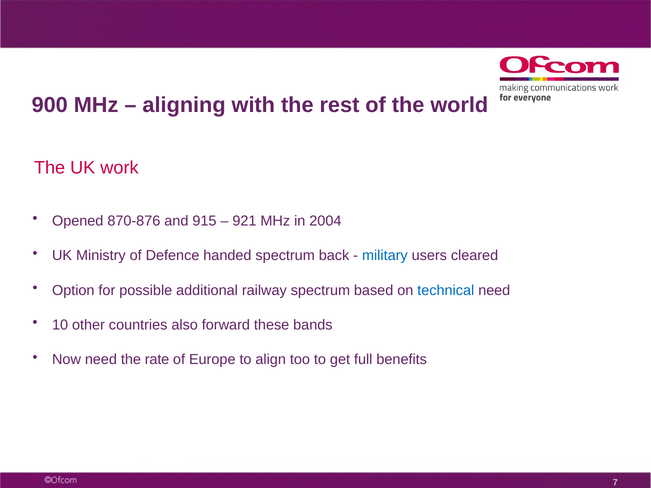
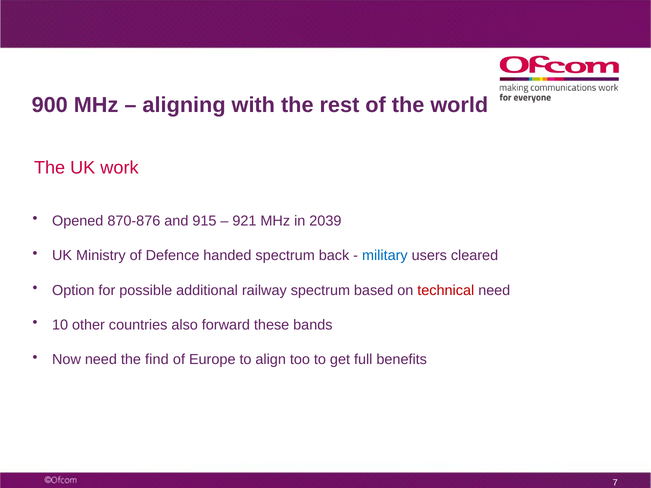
2004: 2004 -> 2039
technical colour: blue -> red
rate: rate -> find
